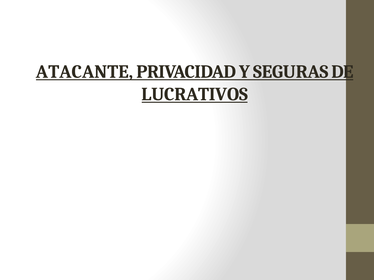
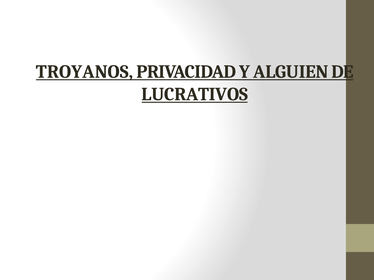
ATACANTE: ATACANTE -> TROYANOS
SEGURAS: SEGURAS -> ALGUIEN
